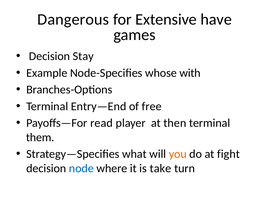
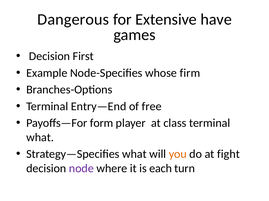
Stay: Stay -> First
with: with -> firm
read: read -> form
then: then -> class
them at (40, 138): them -> what
node colour: blue -> purple
take: take -> each
